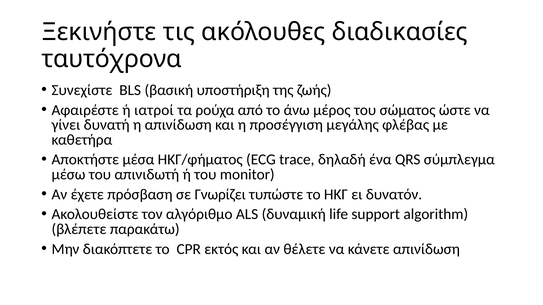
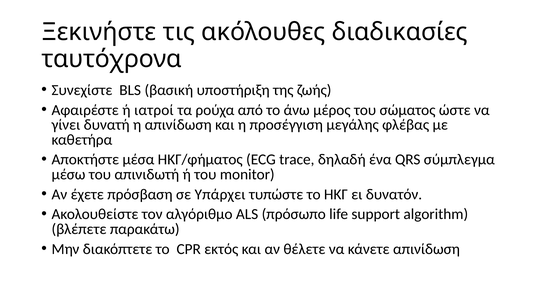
Γνωρίζει: Γνωρίζει -> Υπάρχει
δυναμική: δυναμική -> πρόσωπο
